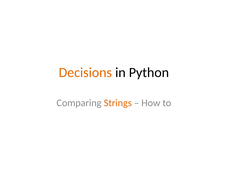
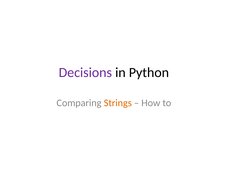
Decisions colour: orange -> purple
